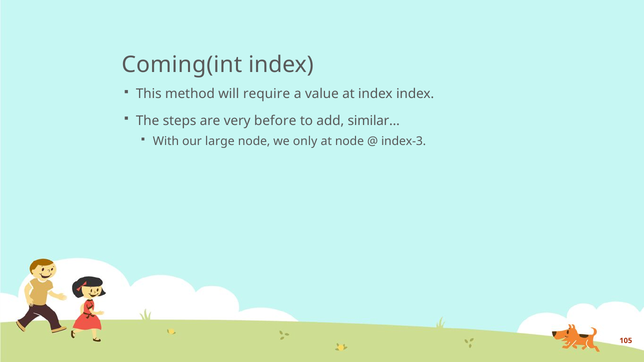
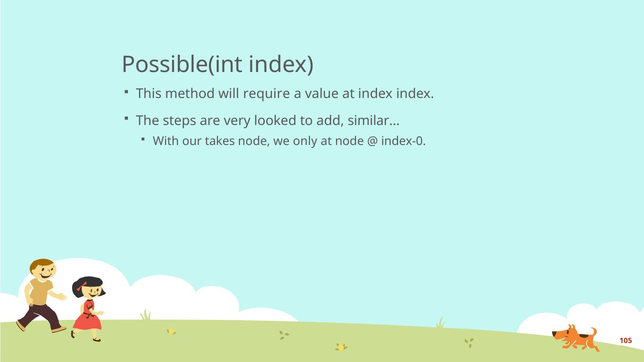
Coming(int: Coming(int -> Possible(int
before: before -> looked
large: large -> takes
index-3: index-3 -> index-0
